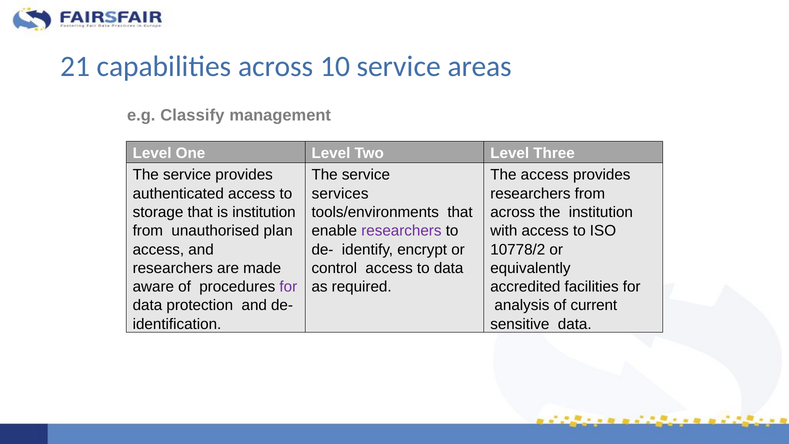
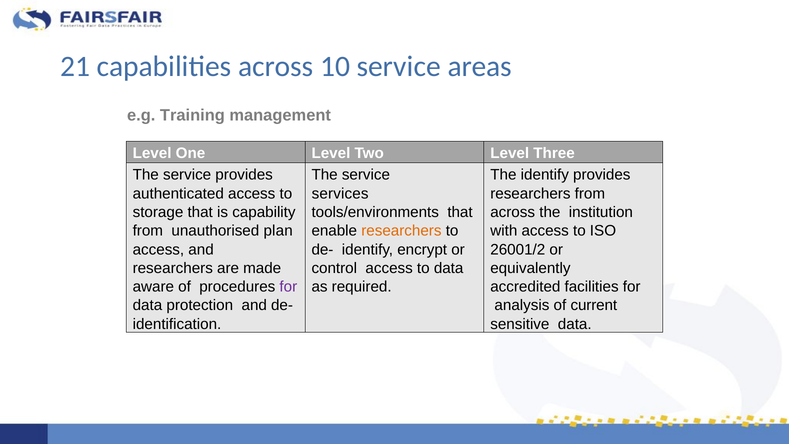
Classify: Classify -> Training
The access: access -> identify
is institution: institution -> capability
researchers at (401, 231) colour: purple -> orange
10778/2: 10778/2 -> 26001/2
